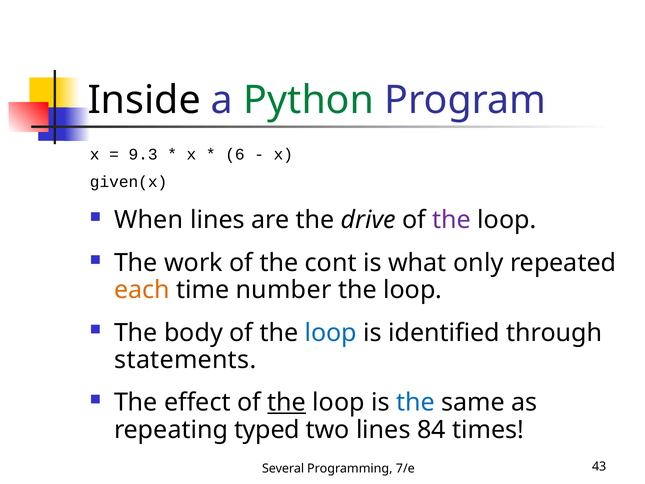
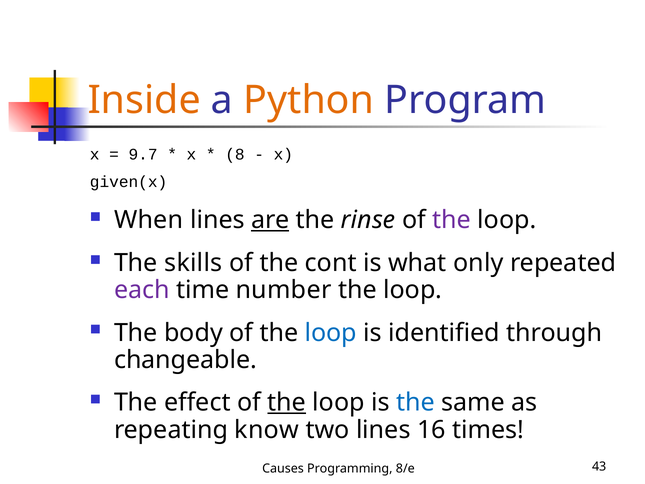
Inside colour: black -> orange
Python colour: green -> orange
9.3: 9.3 -> 9.7
6: 6 -> 8
are underline: none -> present
drive: drive -> rinse
work: work -> skills
each colour: orange -> purple
statements: statements -> changeable
typed: typed -> know
84: 84 -> 16
Several: Several -> Causes
7/e: 7/e -> 8/e
